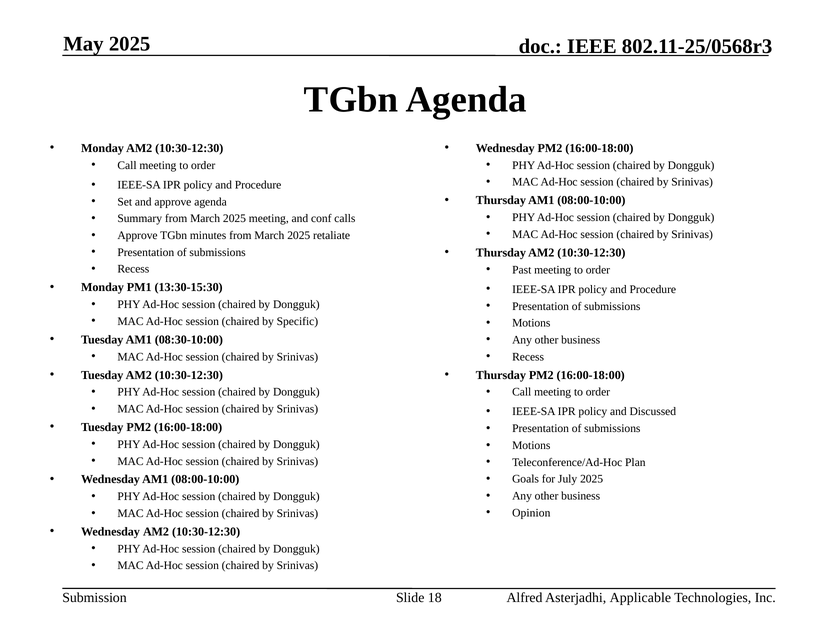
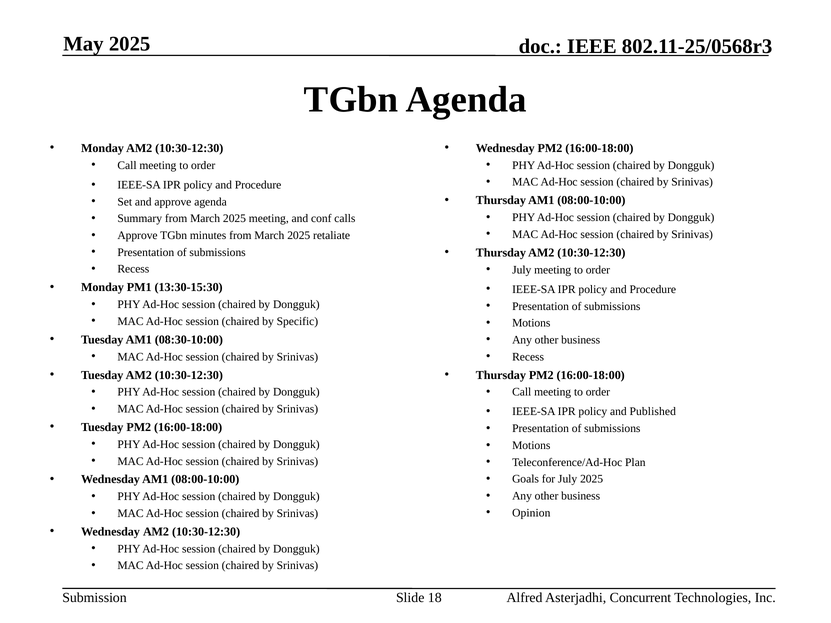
Past at (522, 270): Past -> July
Discussed: Discussed -> Published
Applicable: Applicable -> Concurrent
